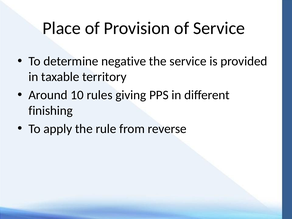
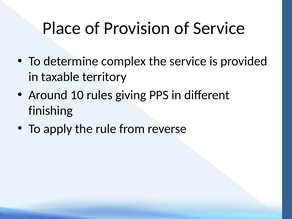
negative: negative -> complex
